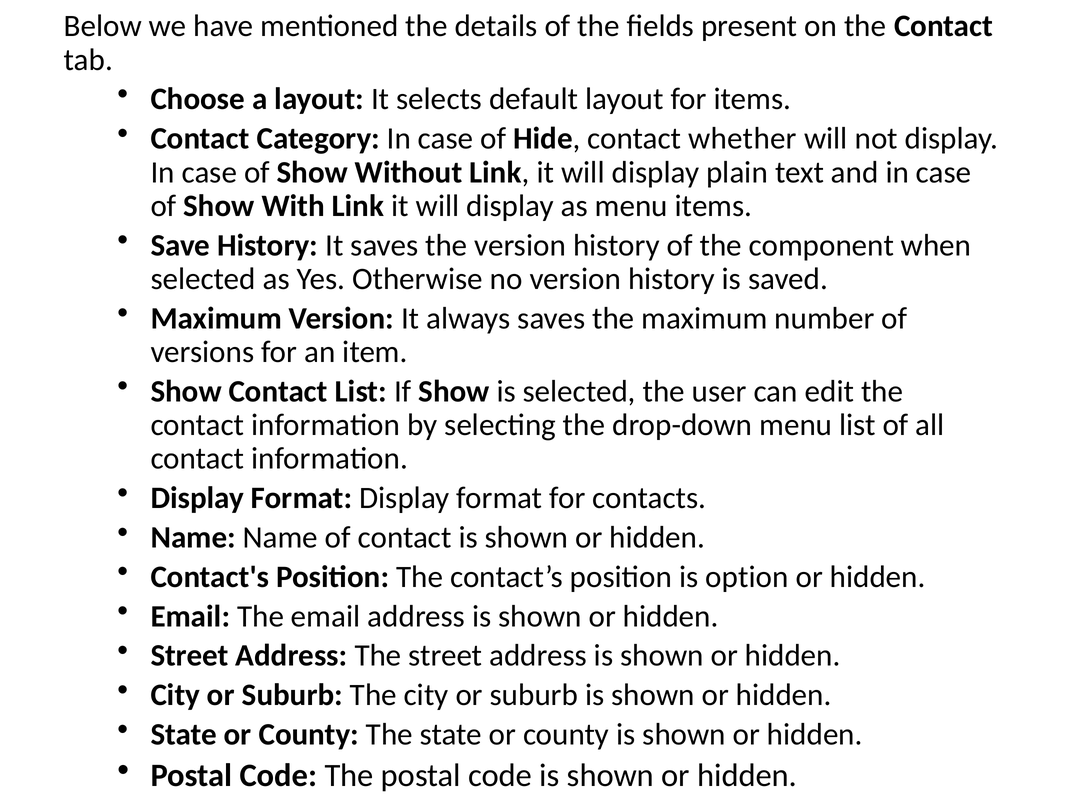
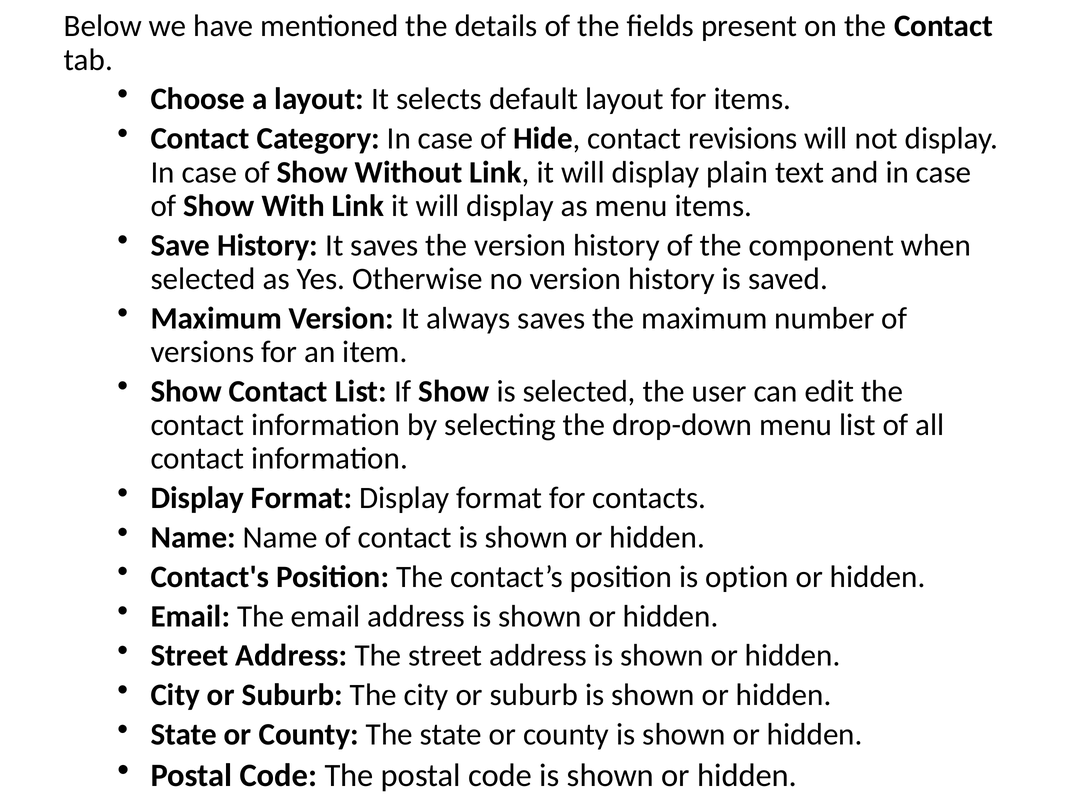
whether: whether -> revisions
